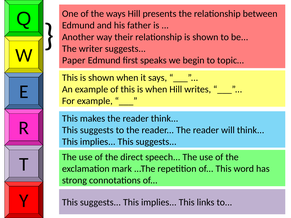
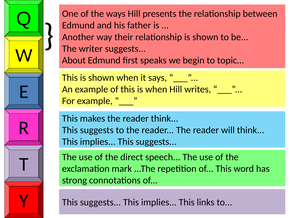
Paper: Paper -> About
